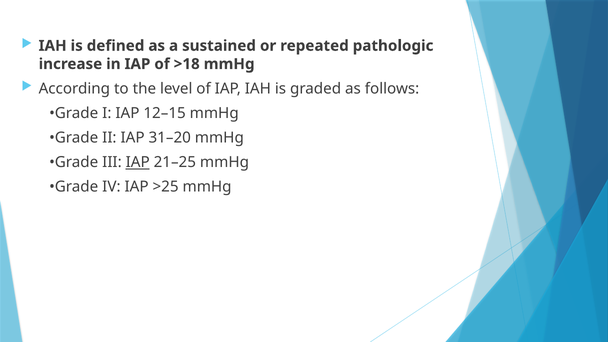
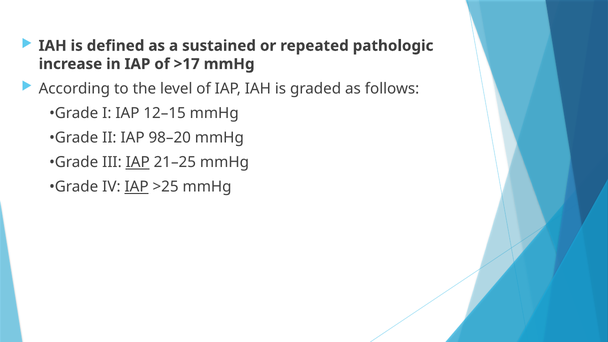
>18: >18 -> >17
31–20: 31–20 -> 98–20
IAP at (137, 187) underline: none -> present
